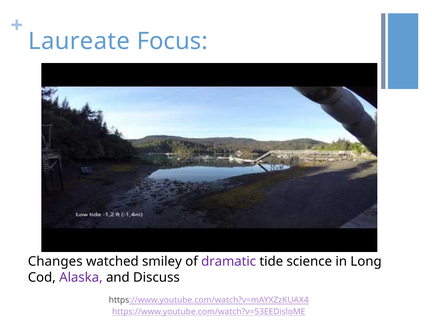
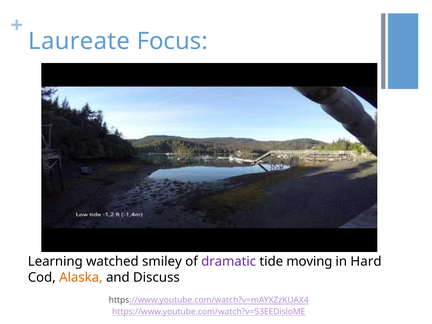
Changes: Changes -> Learning
science: science -> moving
Long: Long -> Hard
Alaska colour: purple -> orange
